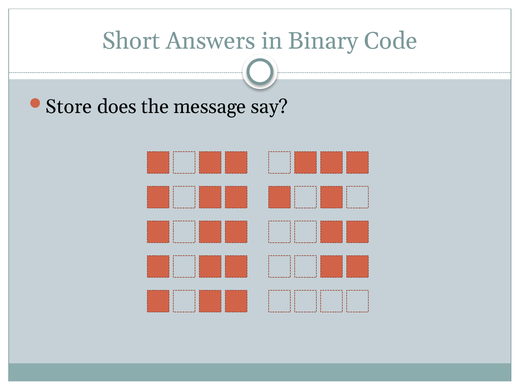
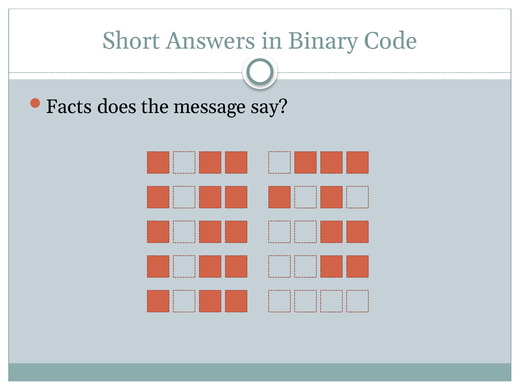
Store: Store -> Facts
